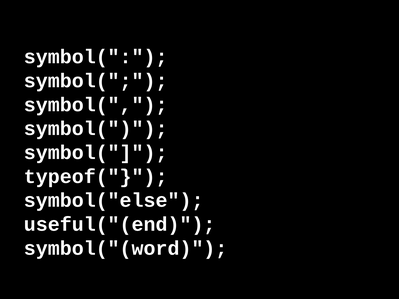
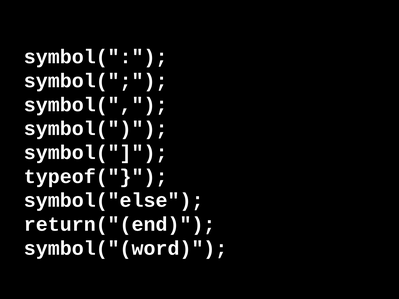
useful("(end: useful("(end -> return("(end
